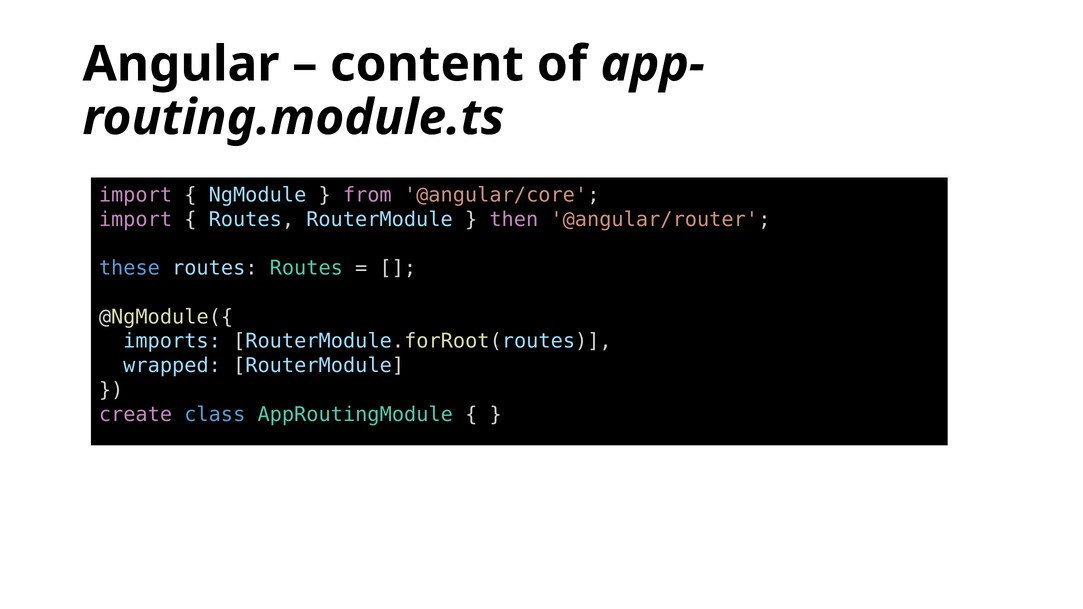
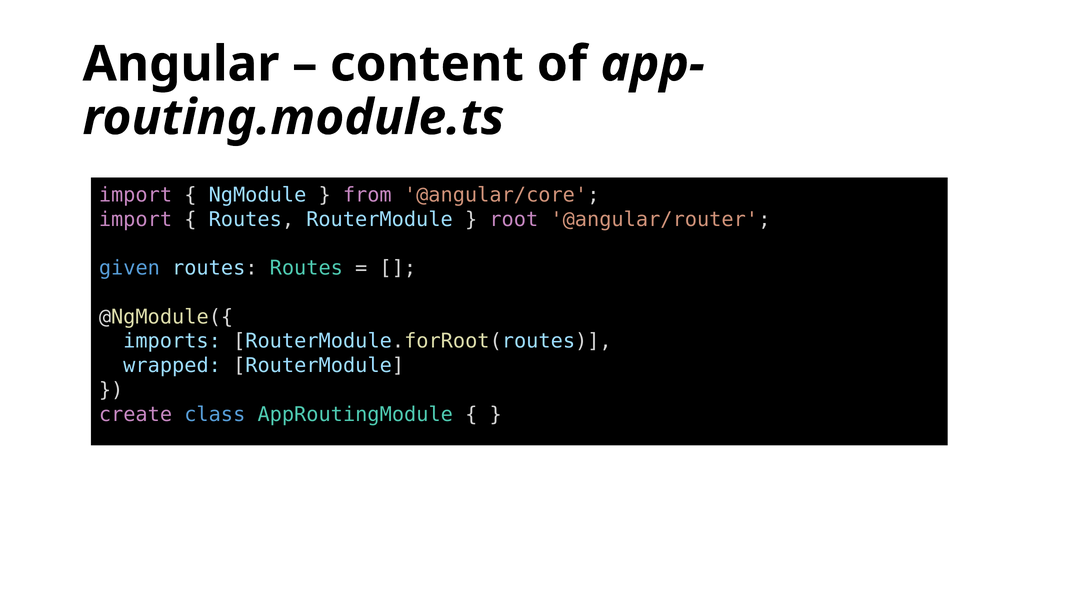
then: then -> root
these: these -> given
